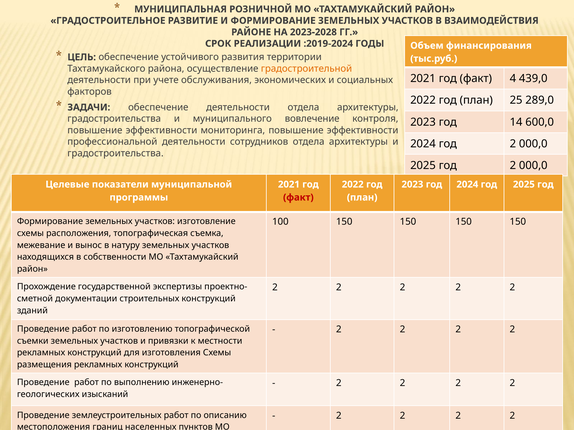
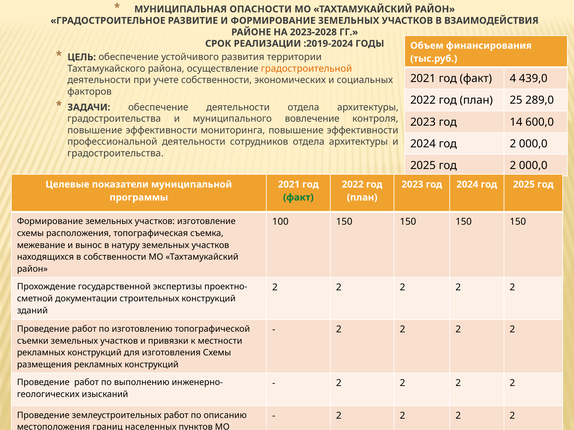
РОЗНИЧНОЙ: РОЗНИЧНОЙ -> ОПАСНОСТИ
учете обслуживания: обслуживания -> собственности
факт at (298, 198) colour: red -> green
